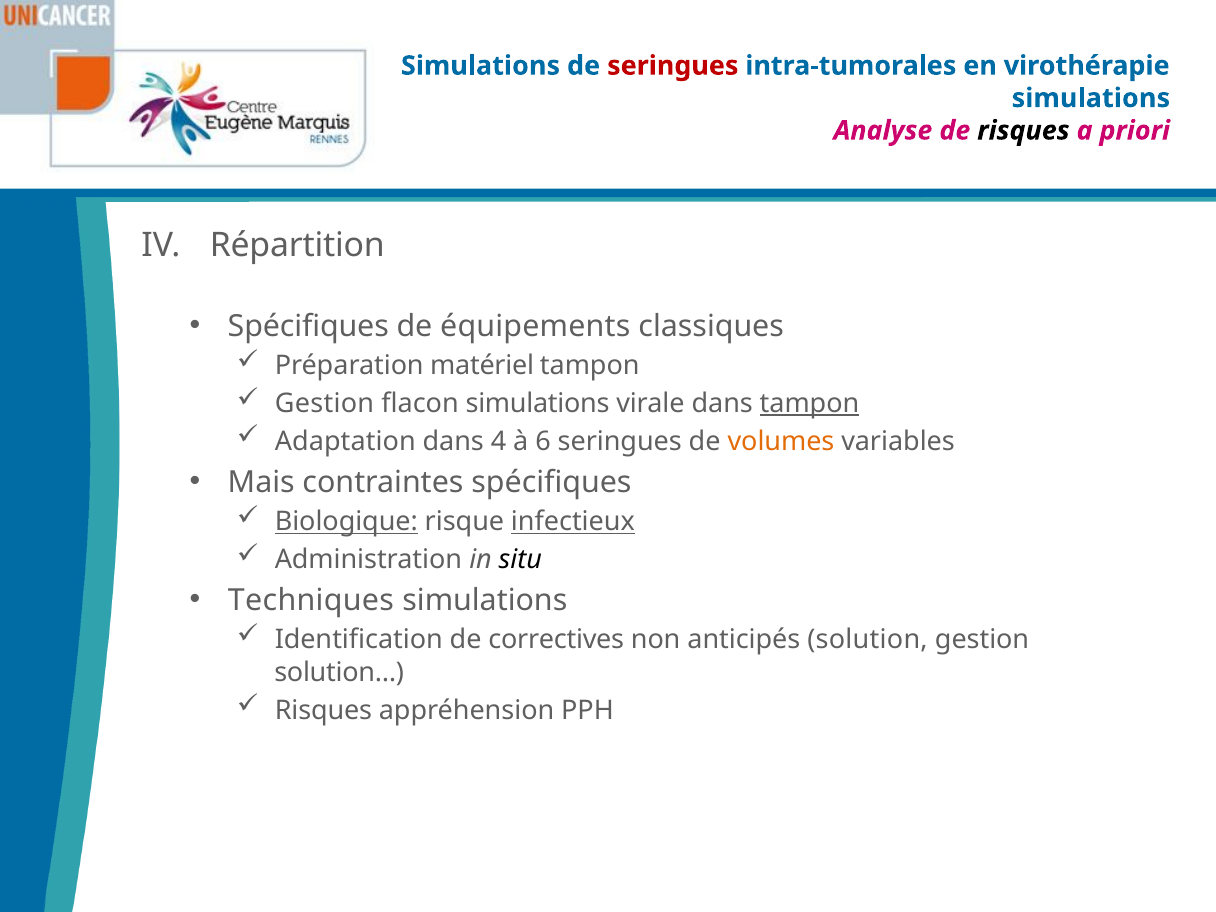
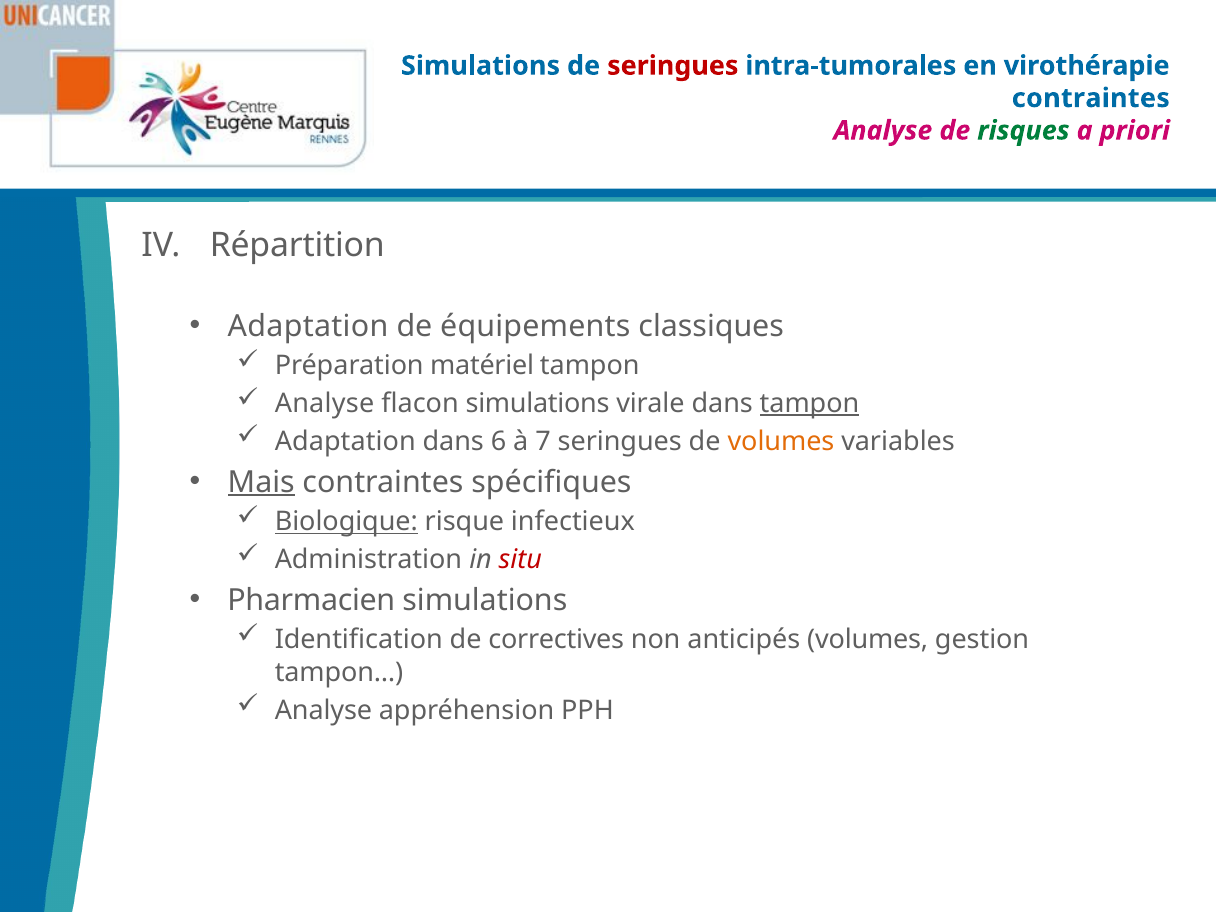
simulations at (1091, 98): simulations -> contraintes
risques at (1023, 131) colour: black -> green
Spécifiques at (308, 326): Spécifiques -> Adaptation
Gestion at (325, 404): Gestion -> Analyse
4: 4 -> 6
6: 6 -> 7
Mais underline: none -> present
infectieux underline: present -> none
situ colour: black -> red
Techniques: Techniques -> Pharmacien
anticipés solution: solution -> volumes
solution…: solution… -> tampon…
Risques at (323, 710): Risques -> Analyse
